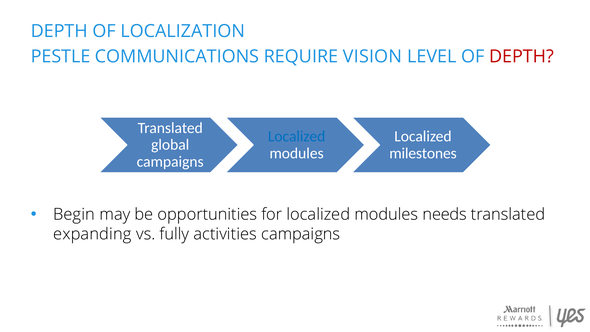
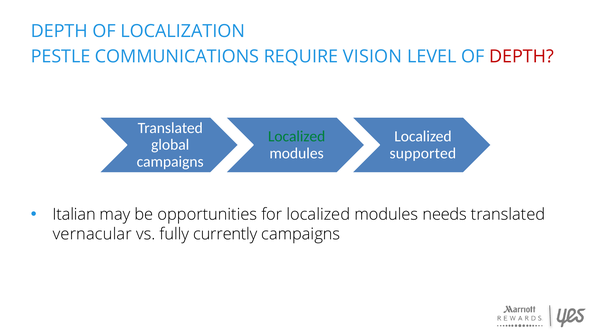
Localized at (297, 136) colour: blue -> green
milestones: milestones -> supported
Begin: Begin -> Italian
expanding: expanding -> vernacular
activities: activities -> currently
